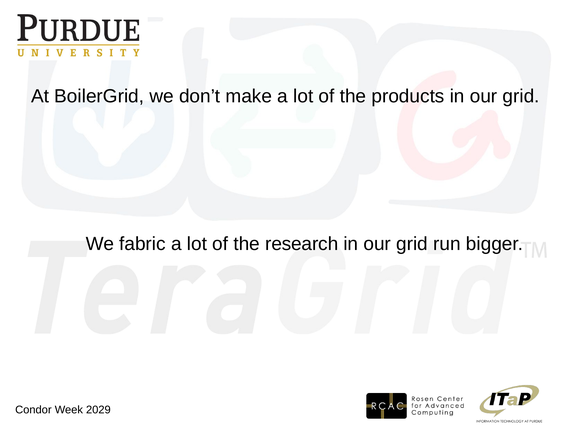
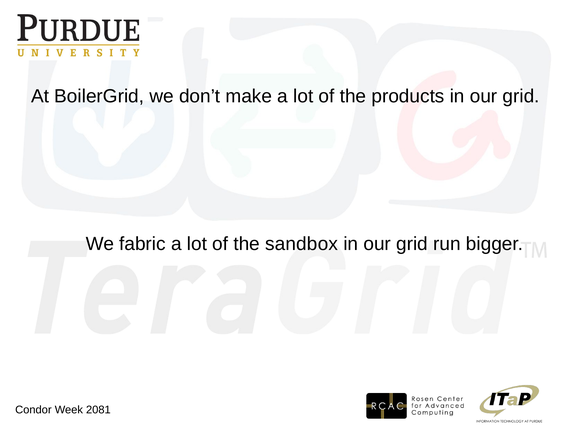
research: research -> sandbox
2029: 2029 -> 2081
